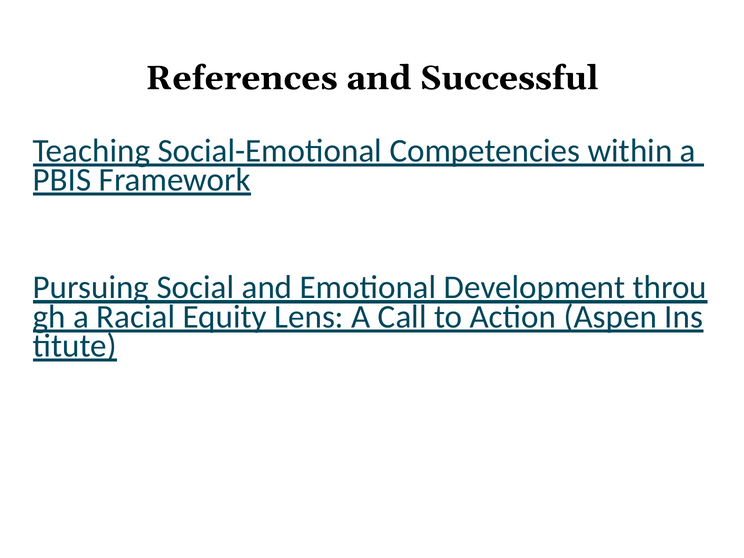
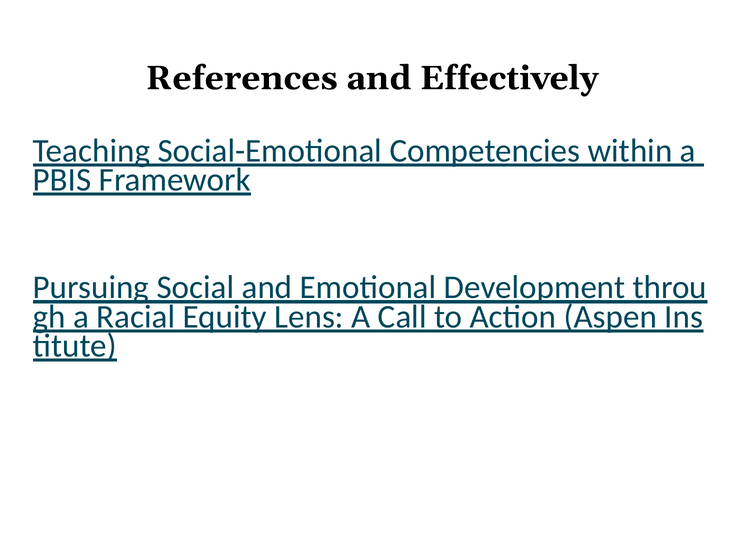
Successful: Successful -> Effectively
